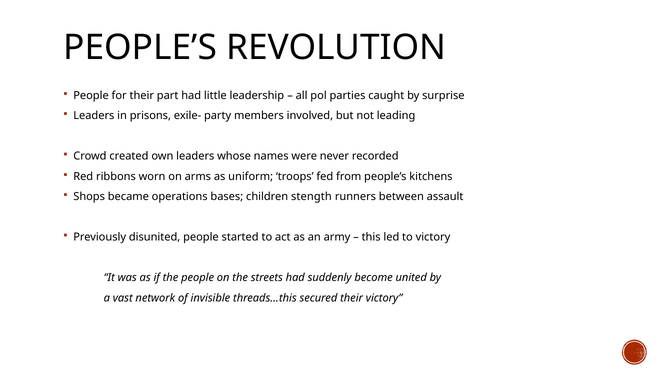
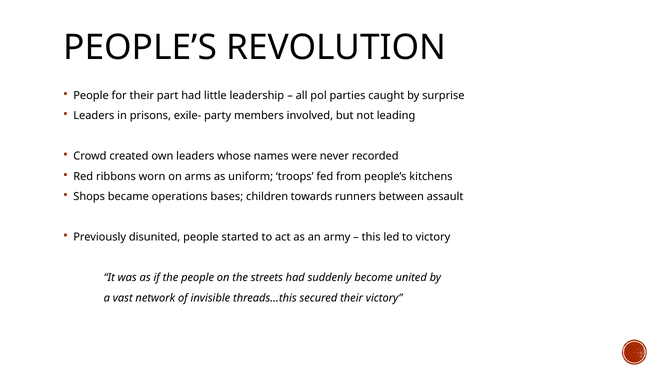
stength: stength -> towards
